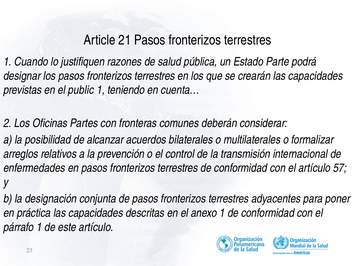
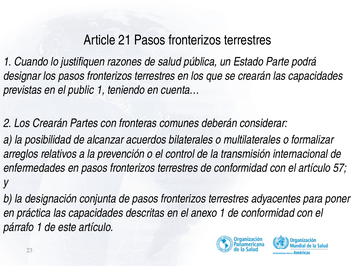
Los Oficinas: Oficinas -> Crearán
